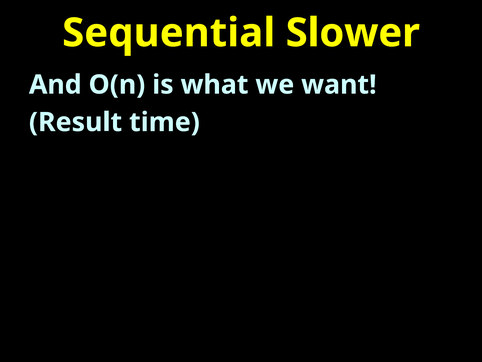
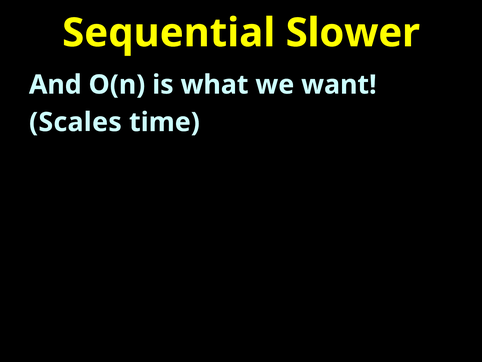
Result: Result -> Scales
